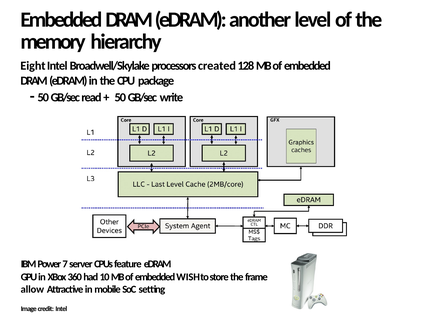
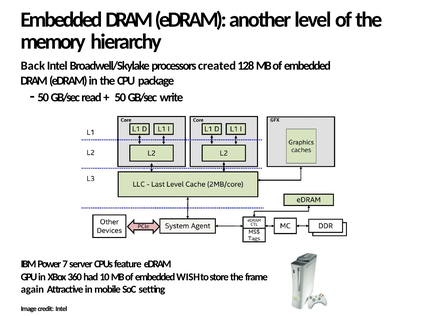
Eight: Eight -> Back
allow: allow -> again
